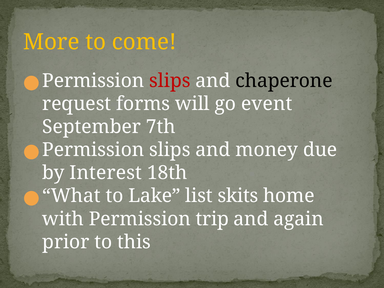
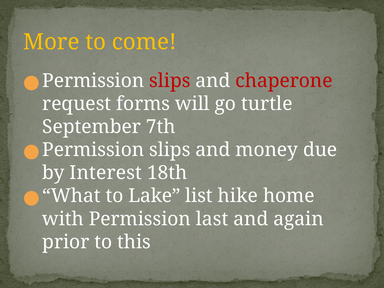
chaperone colour: black -> red
event: event -> turtle
skits: skits -> hike
trip: trip -> last
